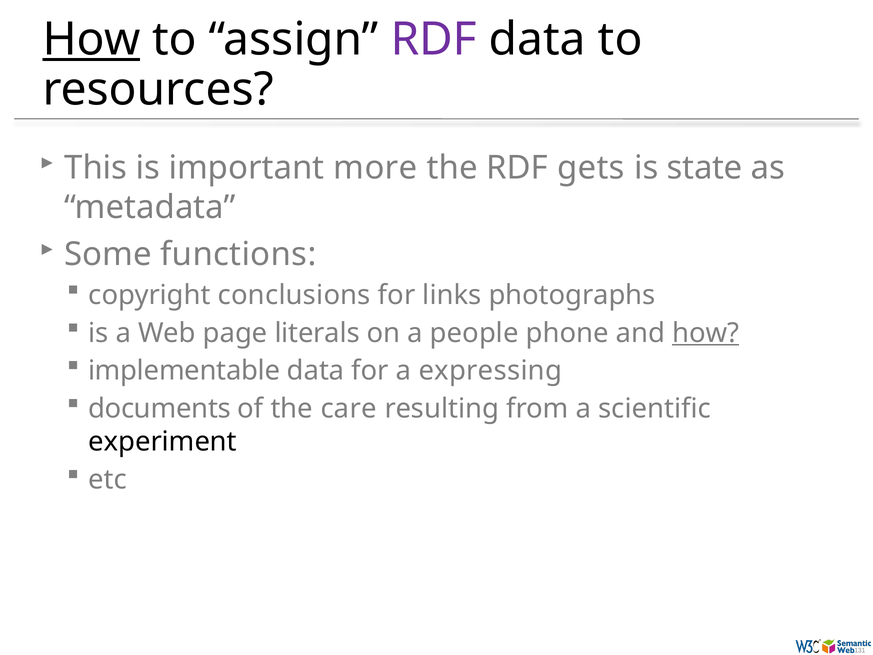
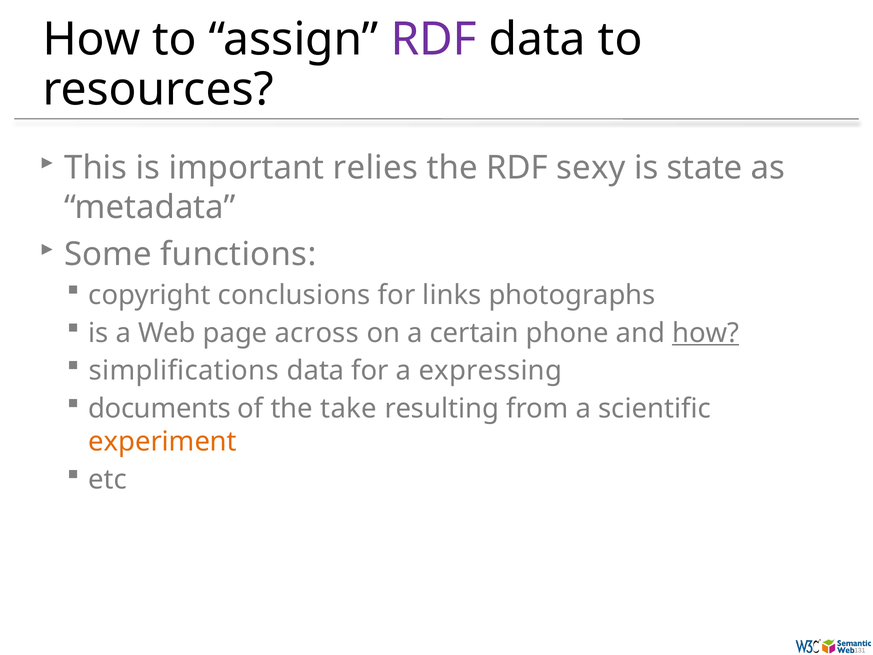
How at (92, 40) underline: present -> none
more: more -> relies
gets: gets -> sexy
literals: literals -> across
people: people -> certain
implementable: implementable -> simplifications
care: care -> take
experiment colour: black -> orange
